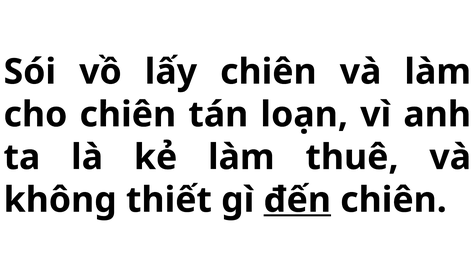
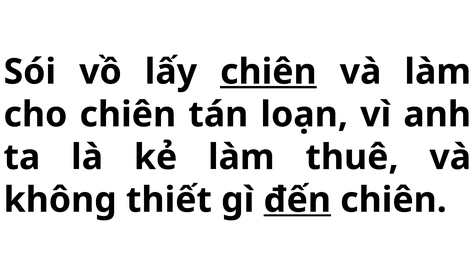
chiên at (268, 72) underline: none -> present
